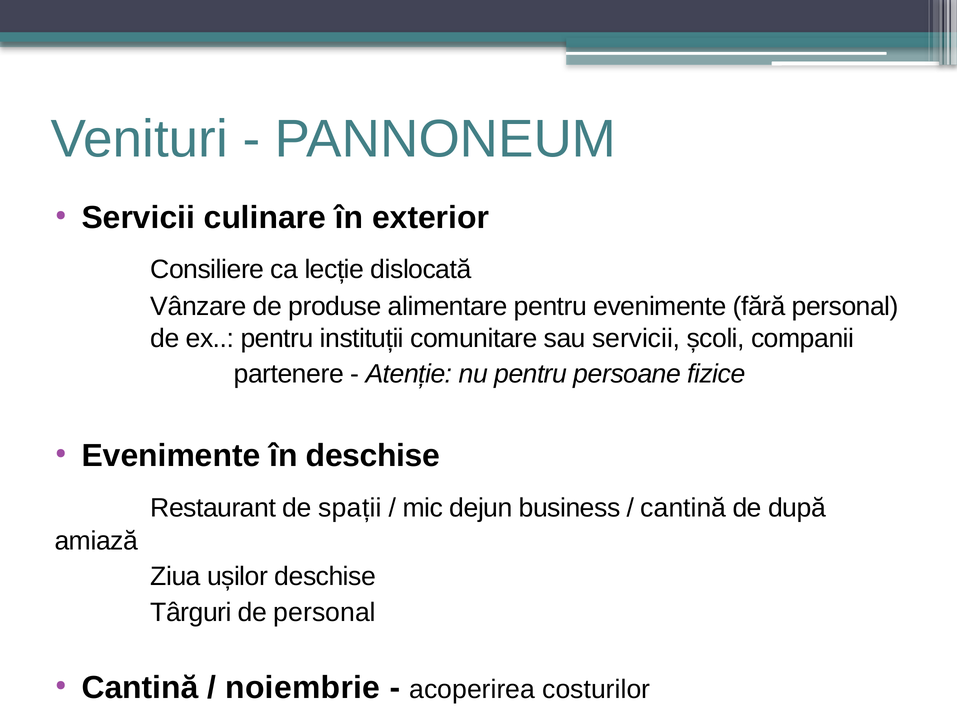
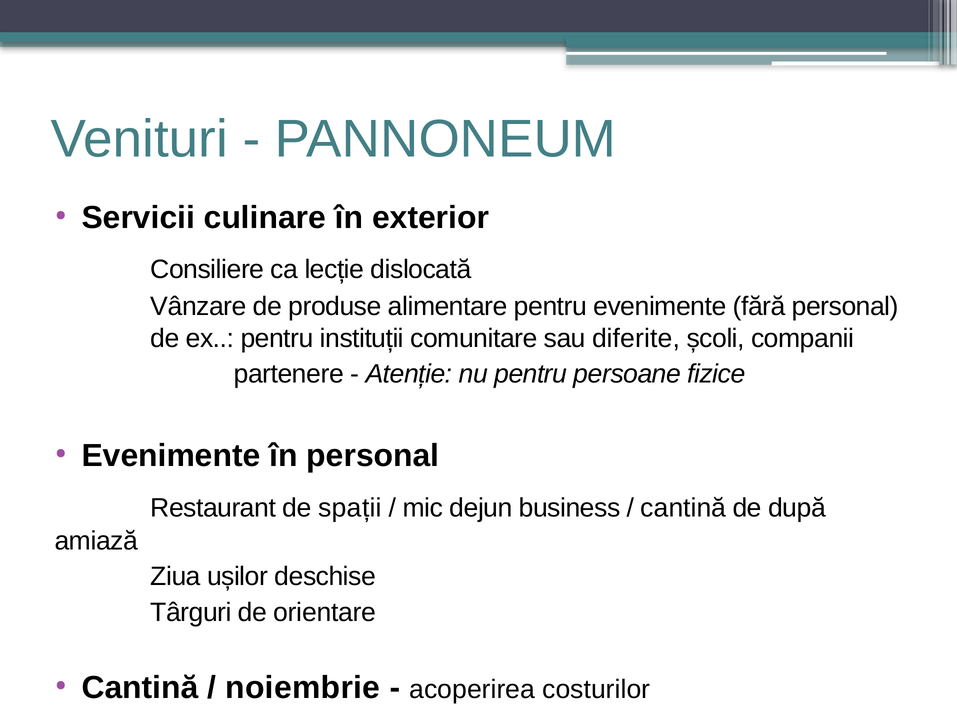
sau servicii: servicii -> diferite
în deschise: deschise -> personal
de personal: personal -> orientare
